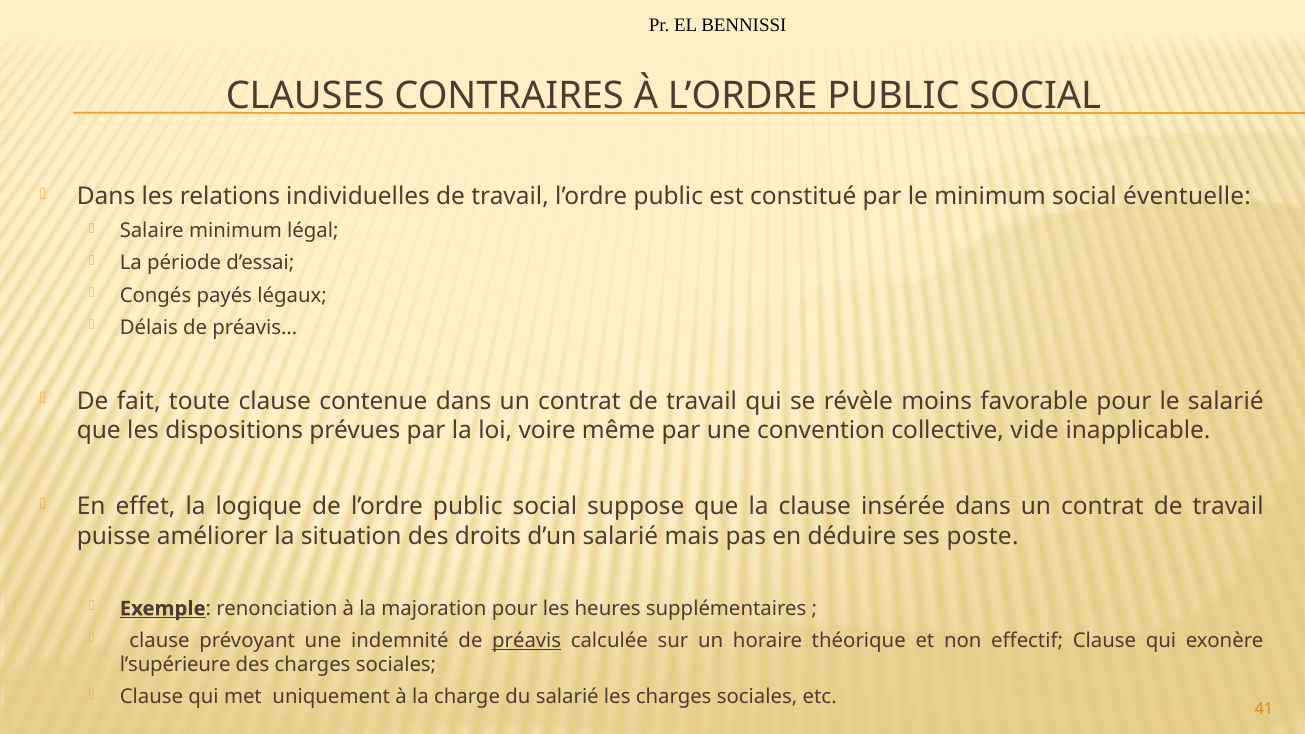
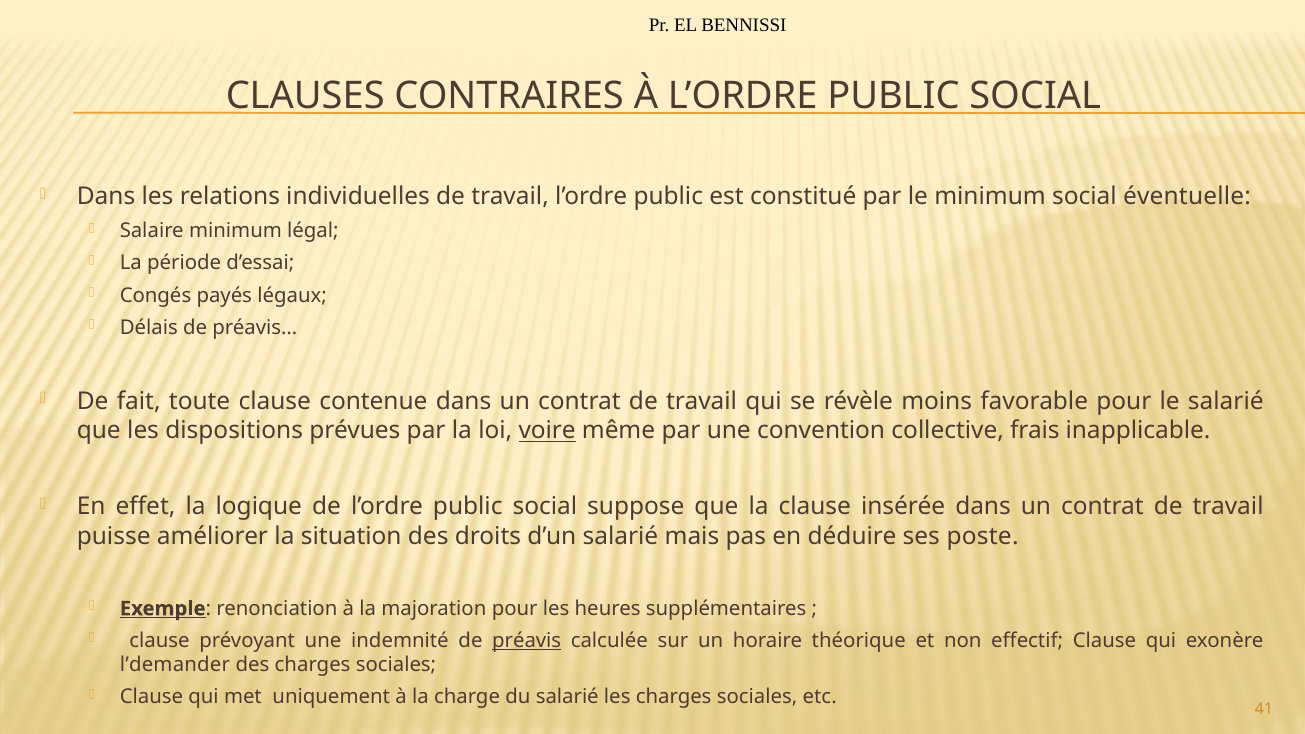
voire underline: none -> present
vide: vide -> frais
l’supérieure: l’supérieure -> l’demander
